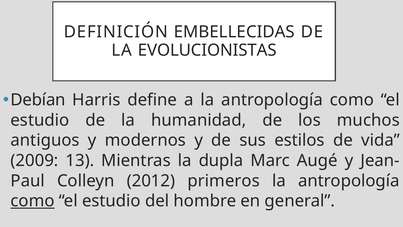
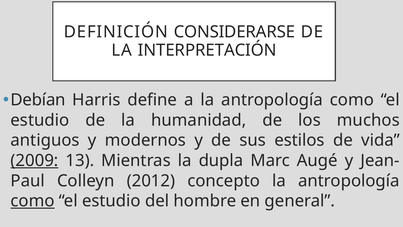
EMBELLECIDAS: EMBELLECIDAS -> CONSIDERARSE
EVOLUCIONISTAS: EVOLUCIONISTAS -> INTERPRETACIÓN
2009 underline: none -> present
primeros: primeros -> concepto
